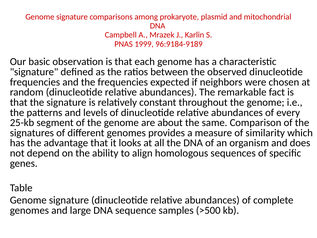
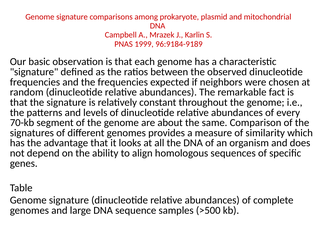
25-kb: 25-kb -> 70-kb
